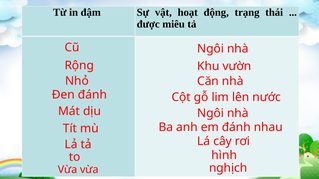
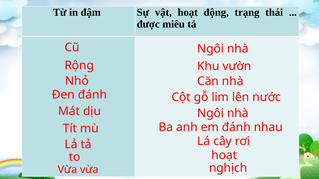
to hình: hình -> hoạt
